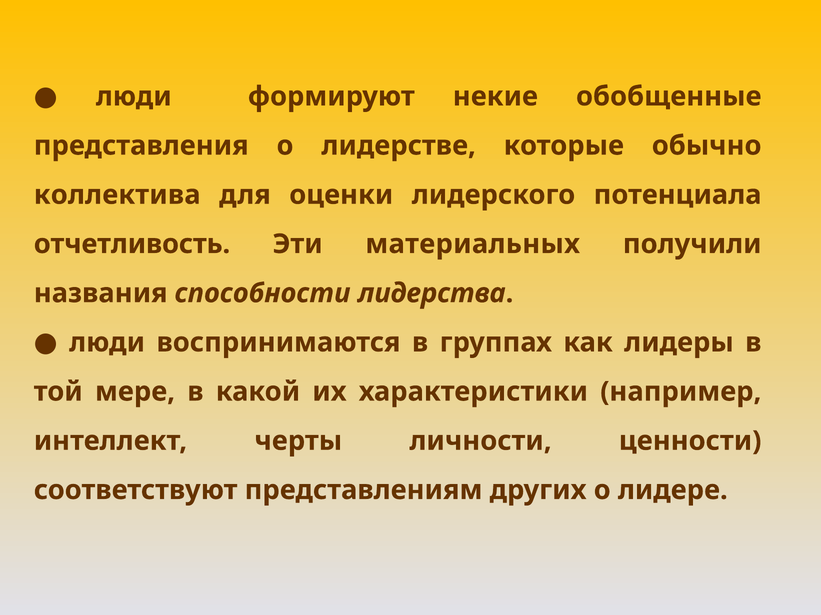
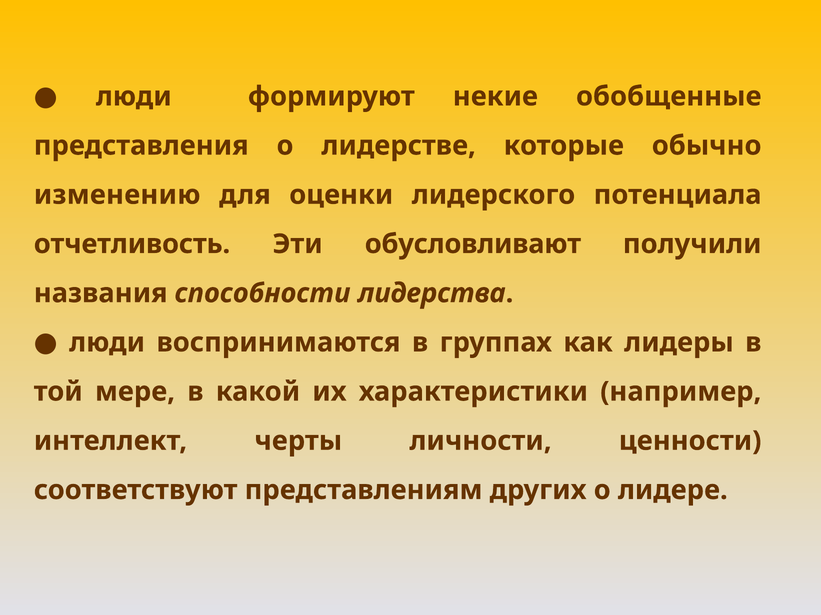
коллектива: коллектива -> изменению
материальных: материальных -> обусловливают
